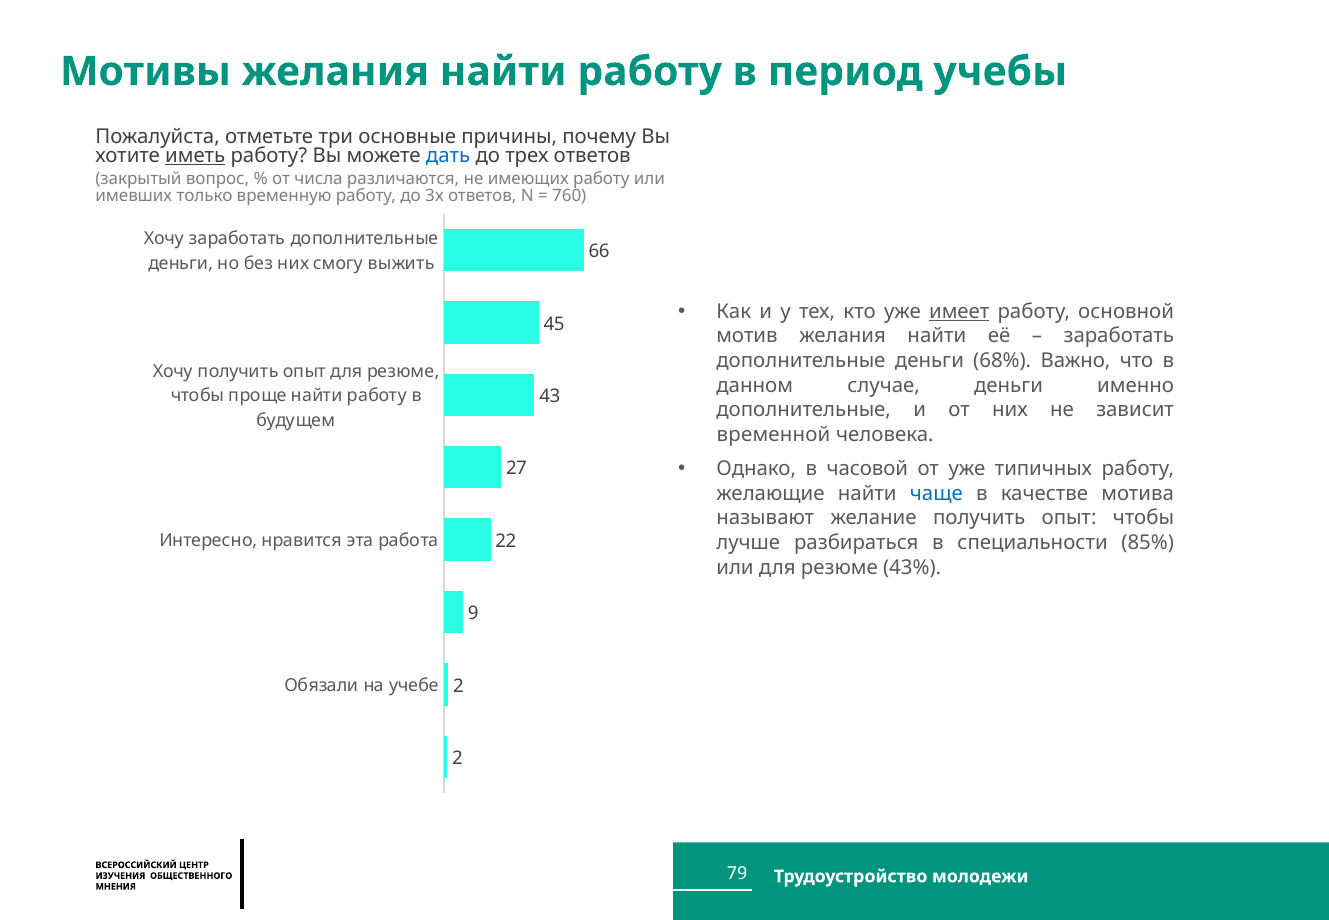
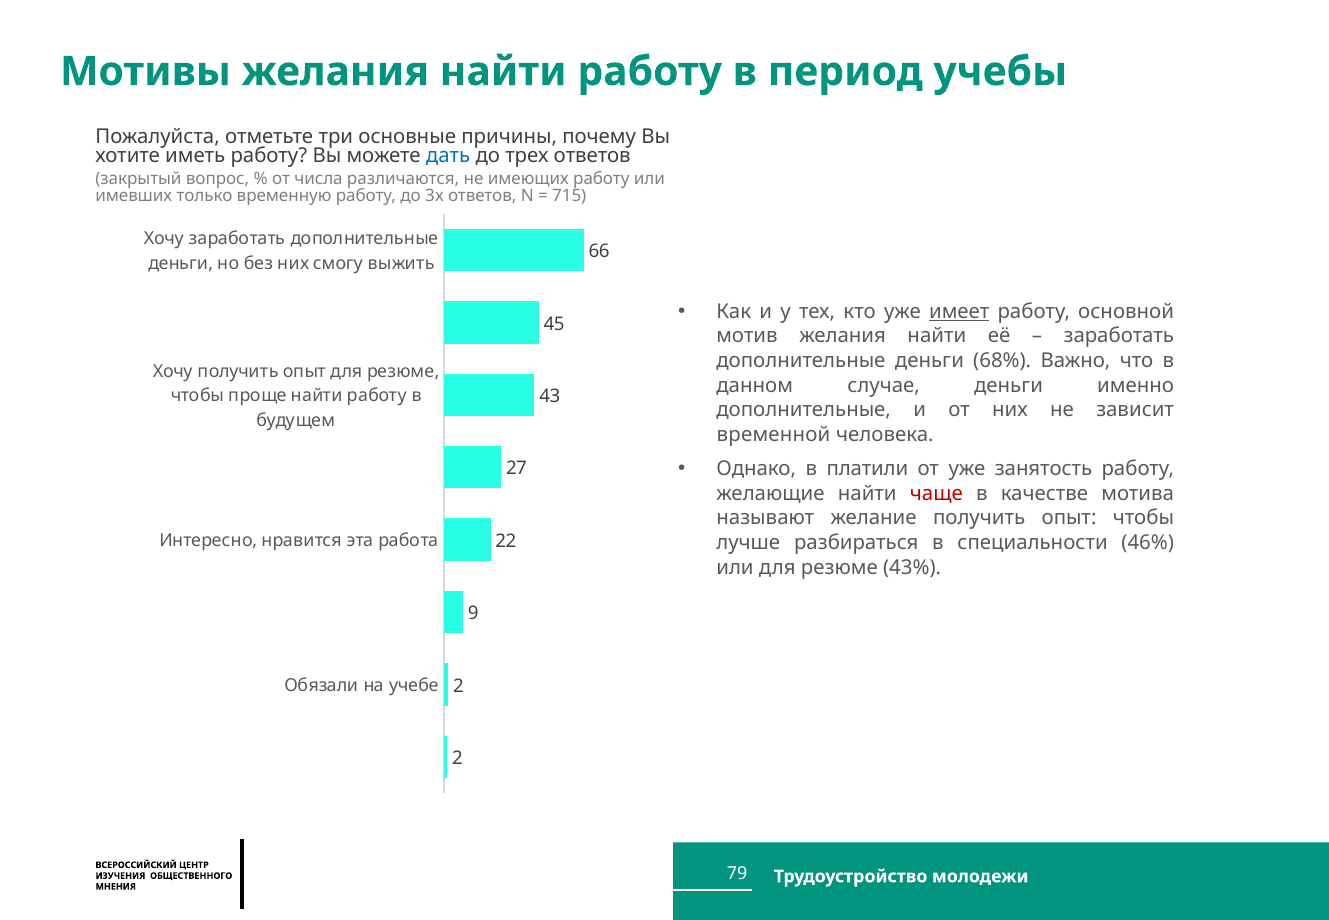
иметь underline: present -> none
760: 760 -> 715
часовой: часовой -> платили
типичных: типичных -> занятость
чаще colour: blue -> red
85%: 85% -> 46%
